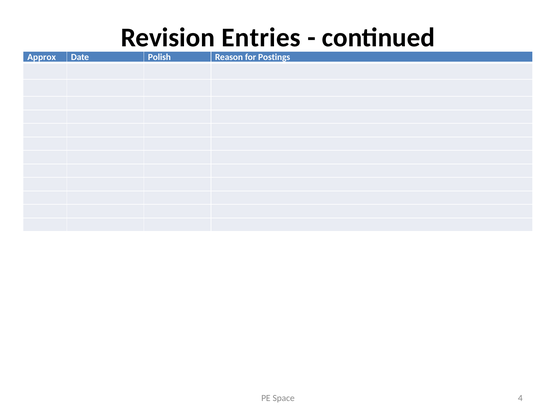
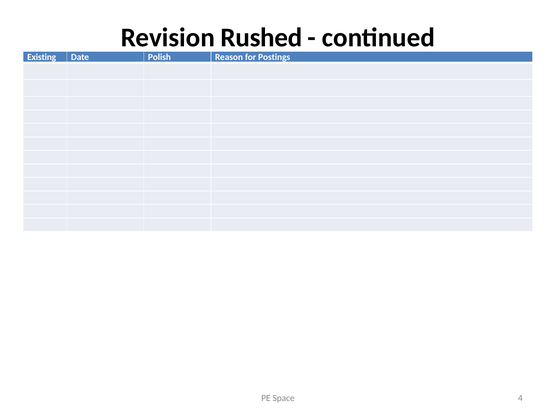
Entries: Entries -> Rushed
Approx: Approx -> Existing
